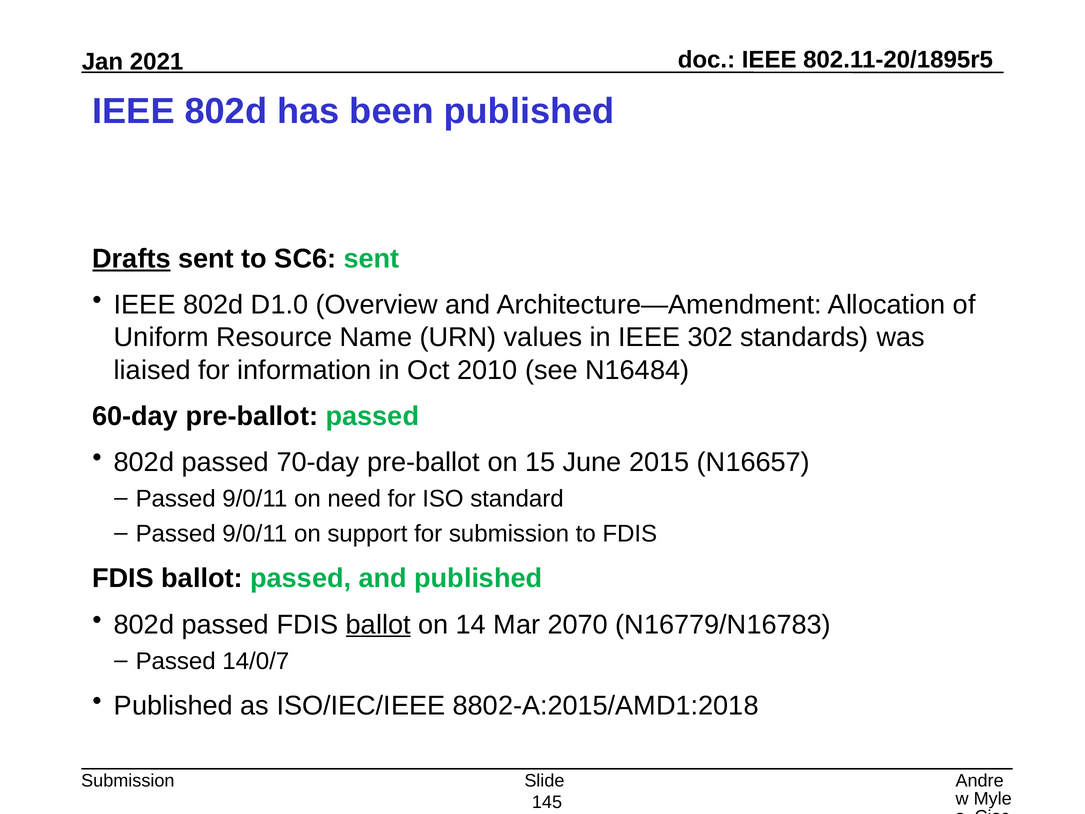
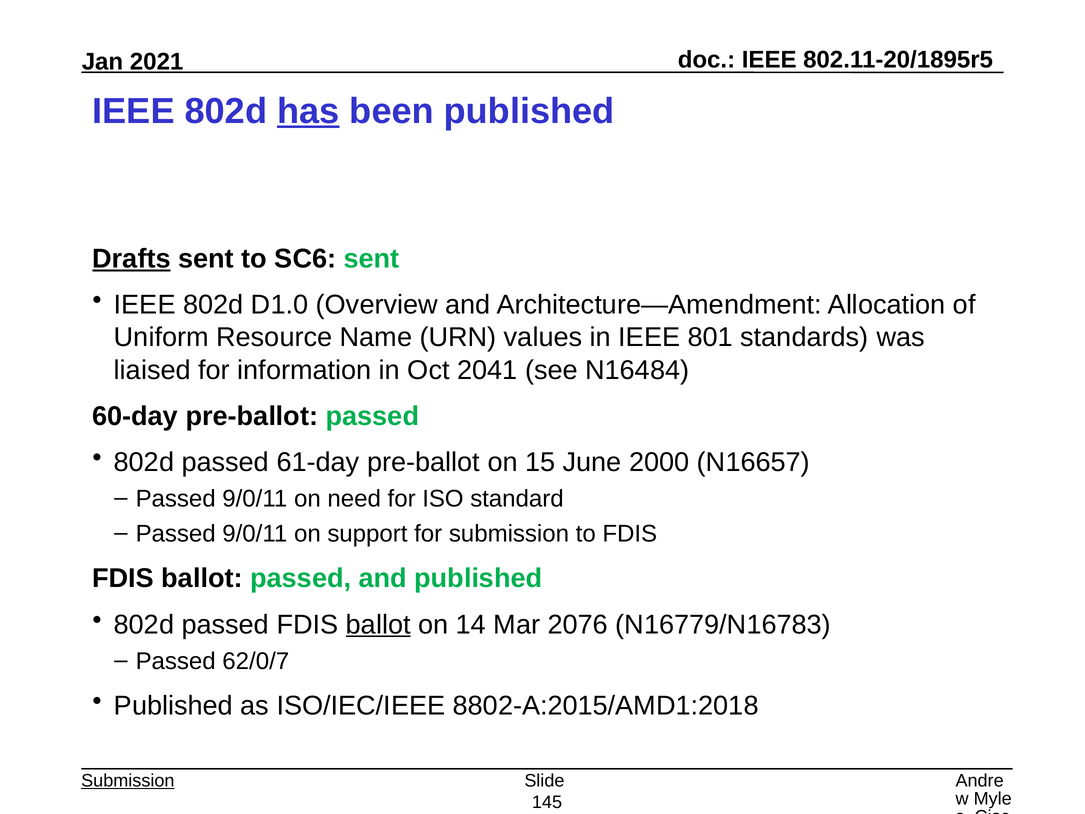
has underline: none -> present
302: 302 -> 801
2010: 2010 -> 2041
70-day: 70-day -> 61-day
2015: 2015 -> 2000
2070: 2070 -> 2076
14/0/7: 14/0/7 -> 62/0/7
Submission at (128, 780) underline: none -> present
